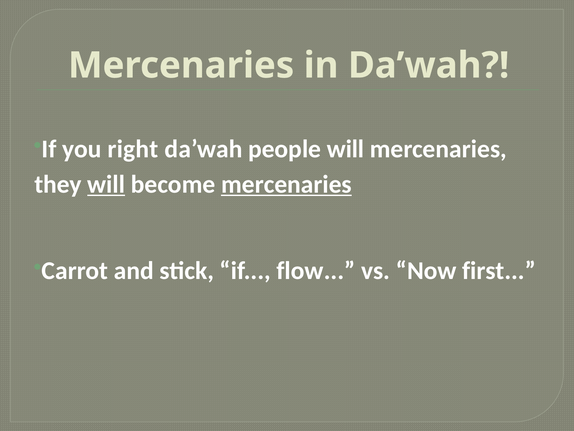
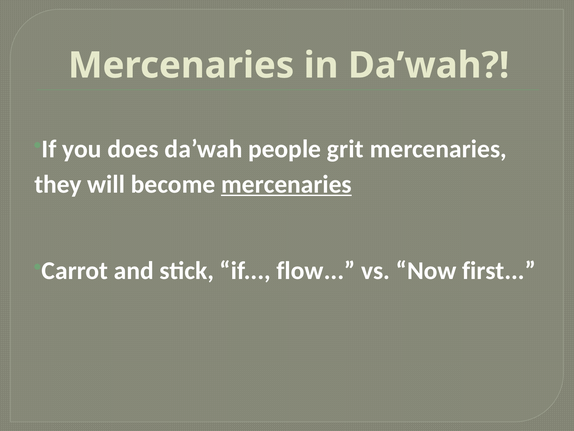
right: right -> does
people will: will -> grit
will at (106, 184) underline: present -> none
